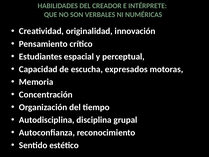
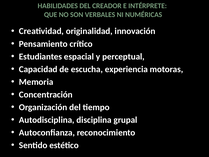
expresados: expresados -> experiencia
